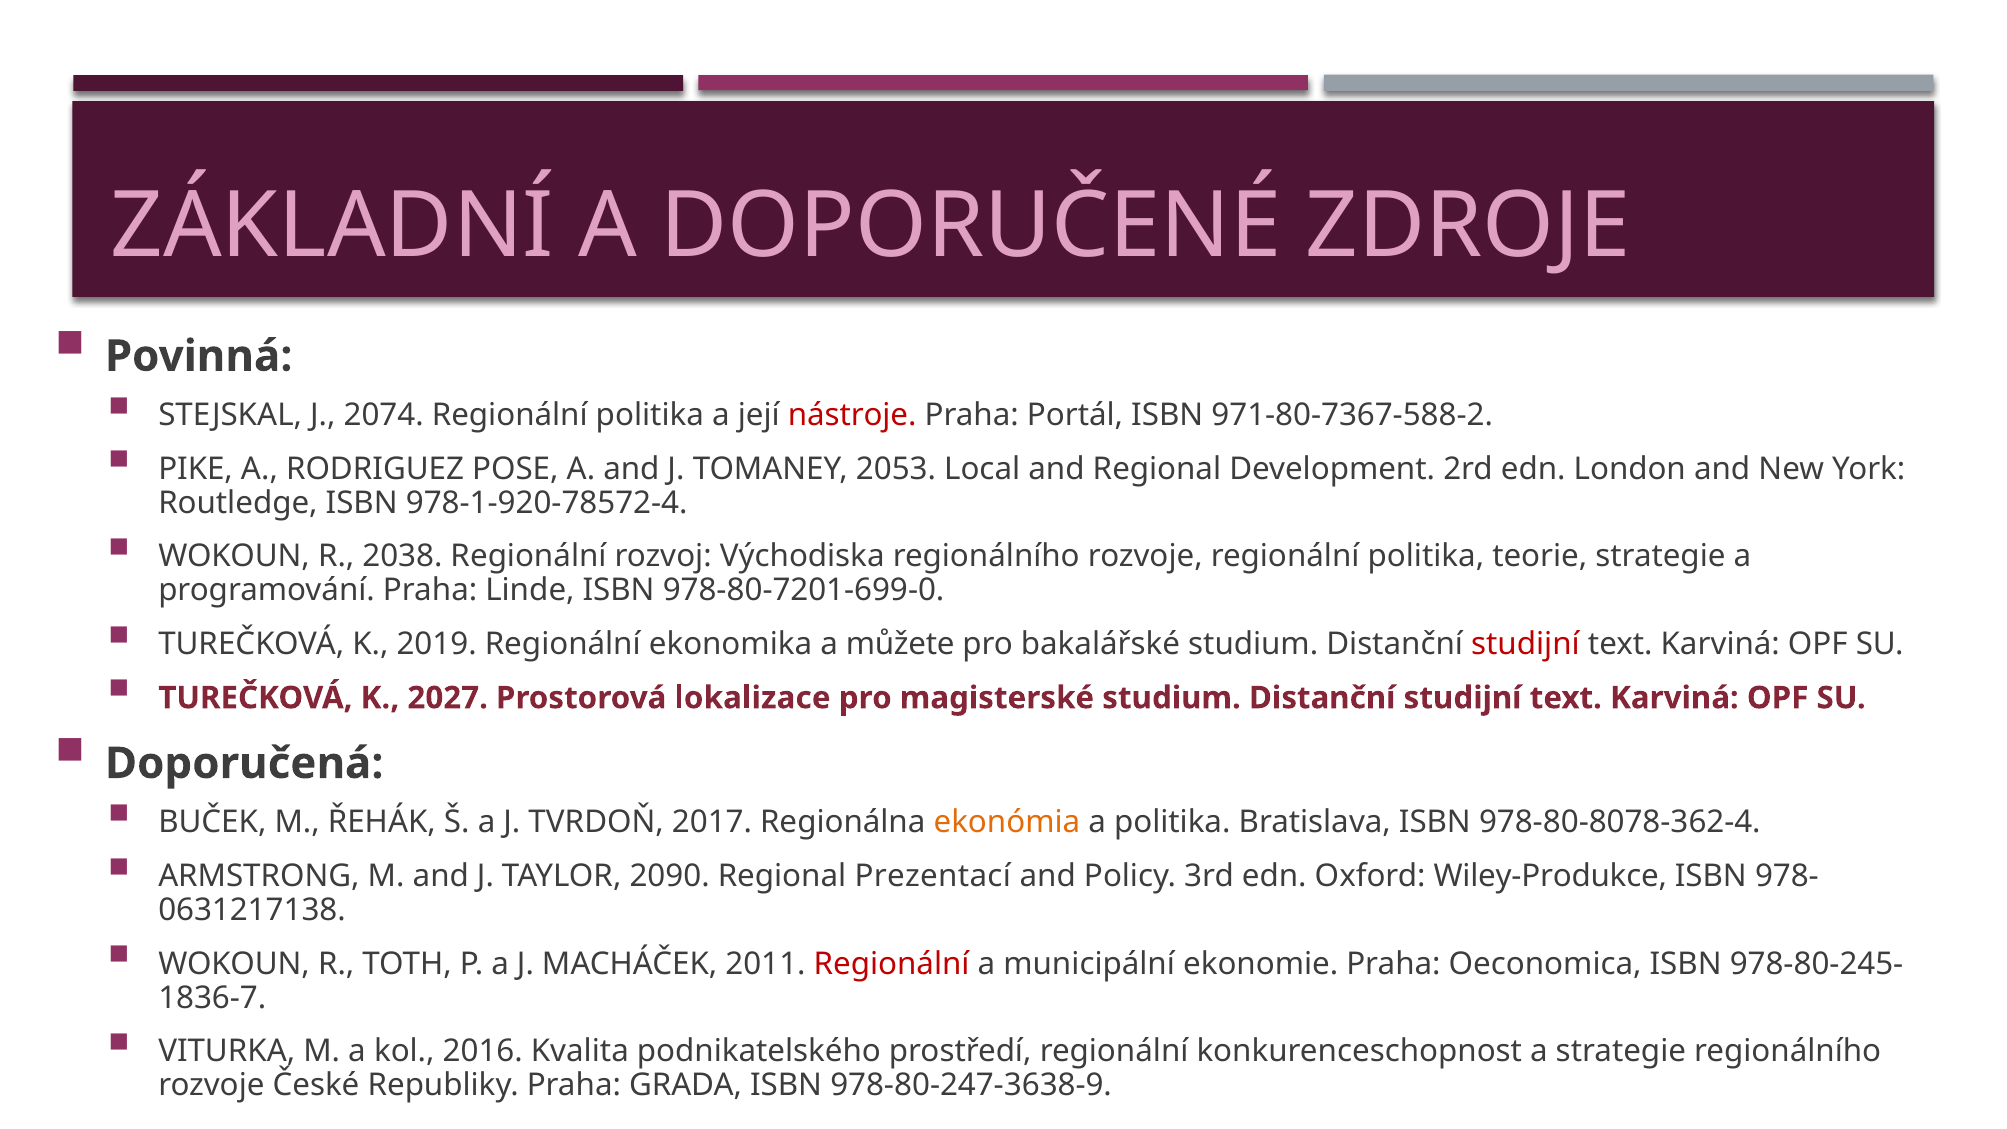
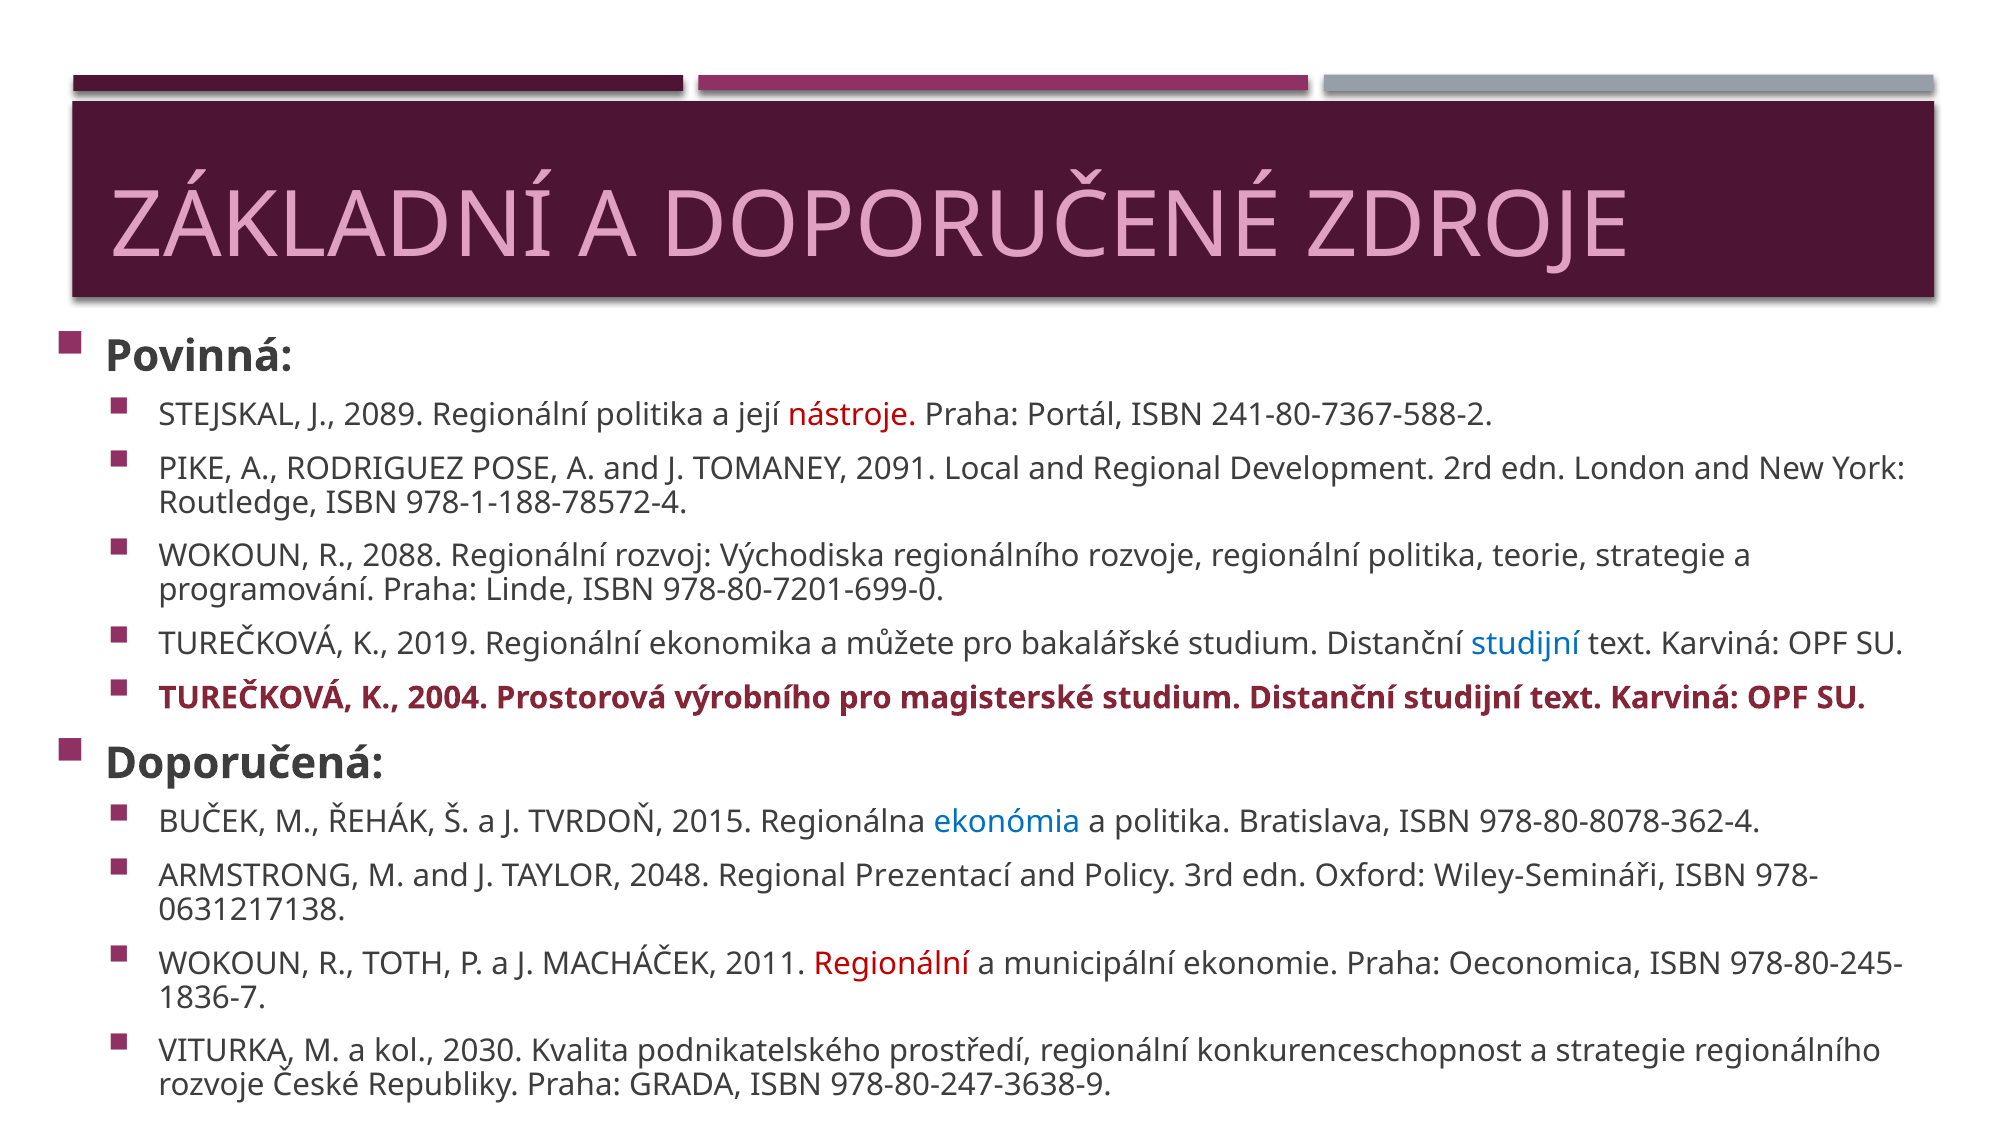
2074: 2074 -> 2089
971-80-7367-588-2: 971-80-7367-588-2 -> 241-80-7367-588-2
2053: 2053 -> 2091
978-1-920-78572-4: 978-1-920-78572-4 -> 978-1-188-78572-4
2038: 2038 -> 2088
studijní at (1525, 644) colour: red -> blue
2027: 2027 -> 2004
lokalizace: lokalizace -> výrobního
2017: 2017 -> 2015
ekonómia colour: orange -> blue
2090: 2090 -> 2048
Wiley-Produkce: Wiley-Produkce -> Wiley-Semináři
2016: 2016 -> 2030
